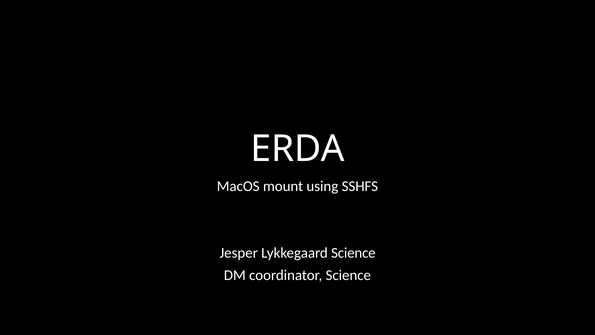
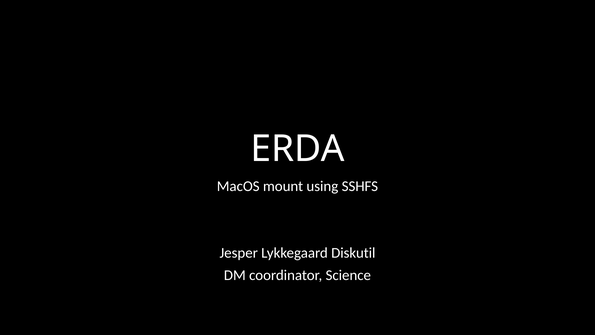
Lykkegaard Science: Science -> Diskutil
